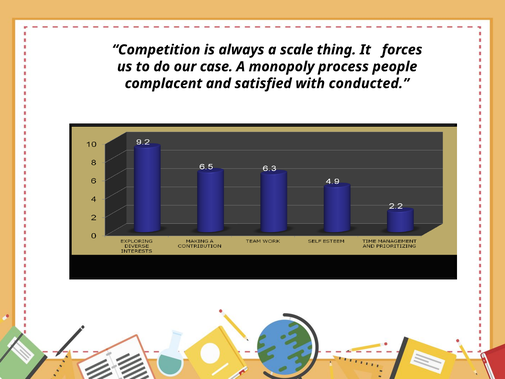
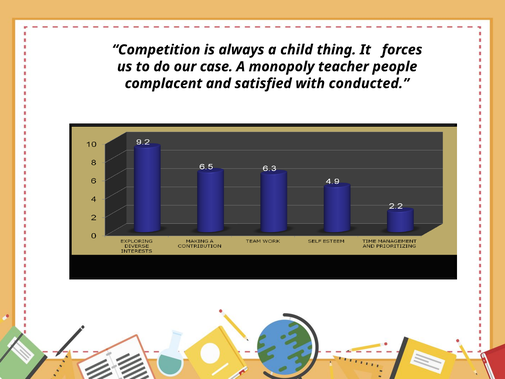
scale: scale -> child
process: process -> teacher
